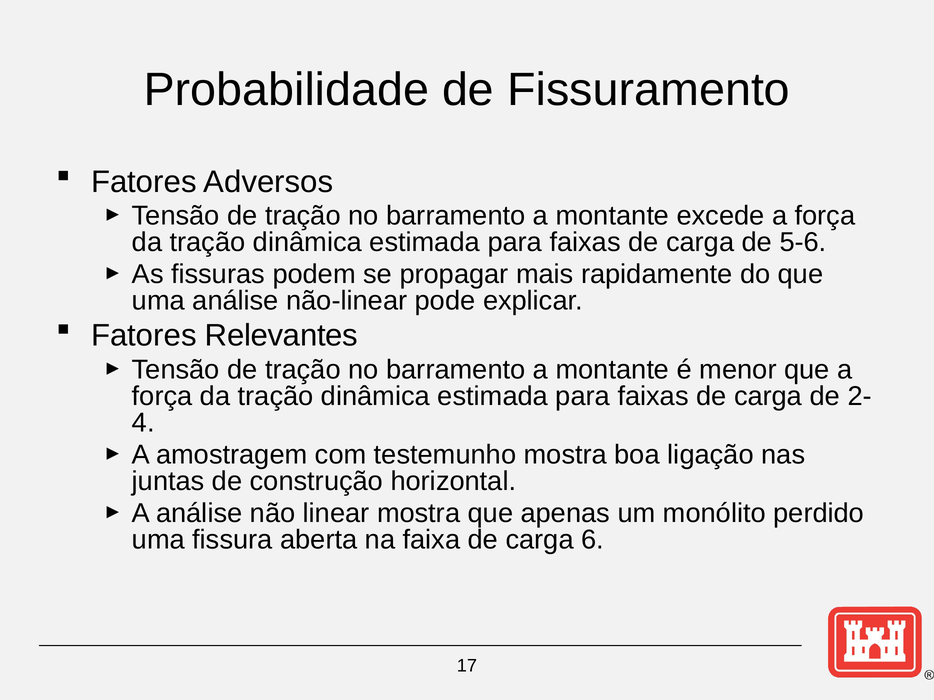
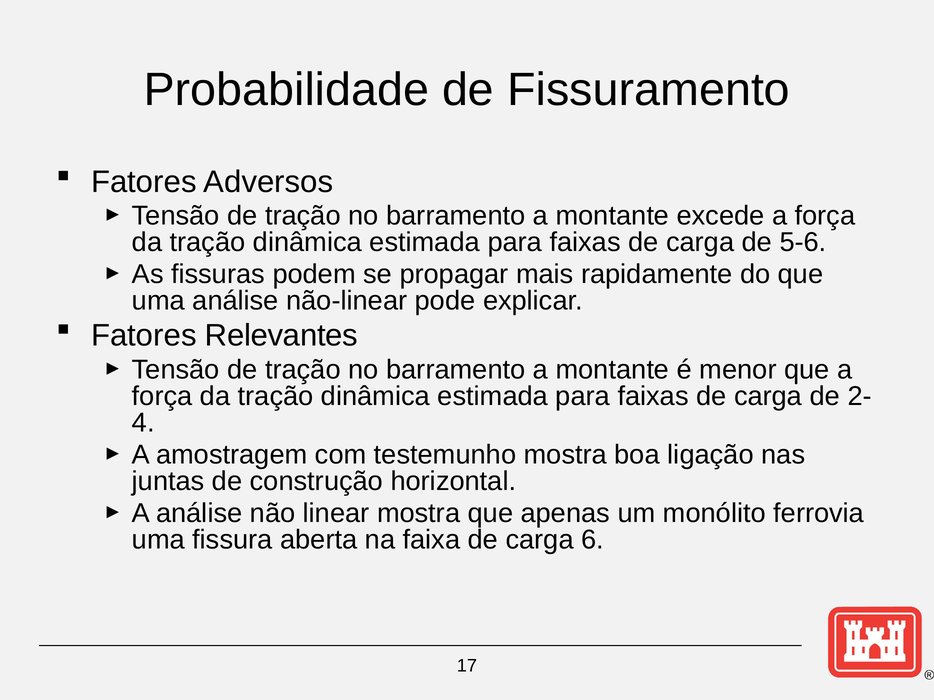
perdido: perdido -> ferrovia
